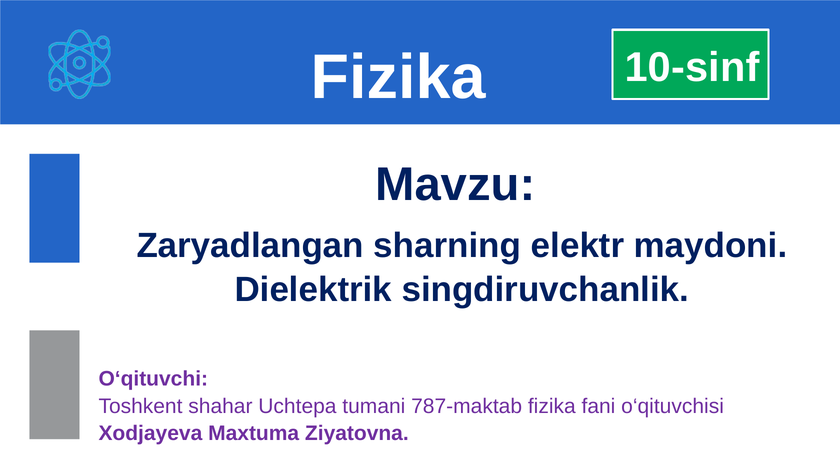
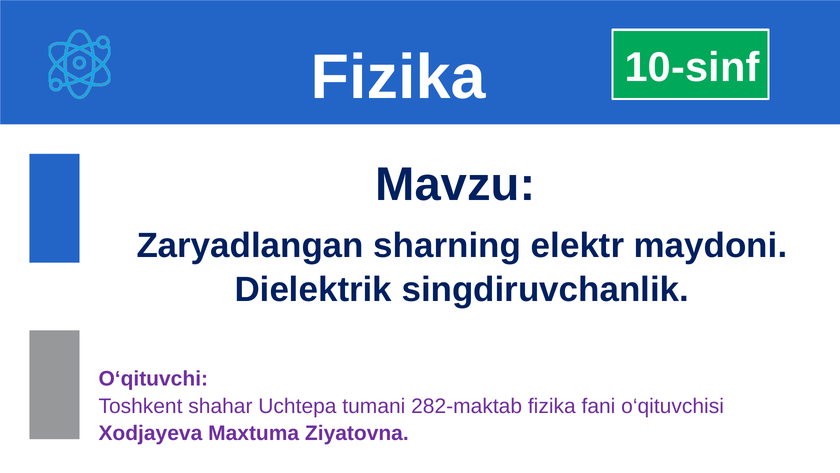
787-maktab: 787-maktab -> 282-maktab
